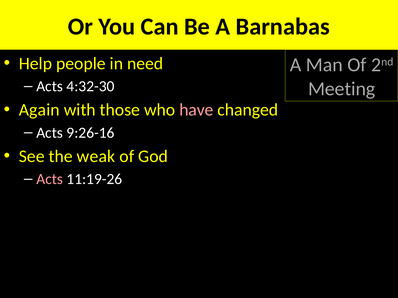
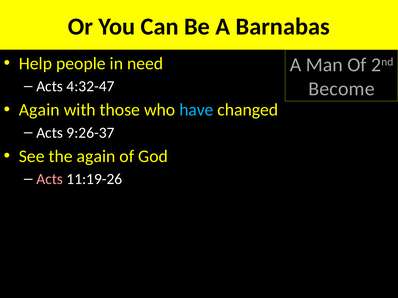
4:32-30: 4:32-30 -> 4:32-47
Meeting: Meeting -> Become
have colour: pink -> light blue
9:26-16: 9:26-16 -> 9:26-37
the weak: weak -> again
